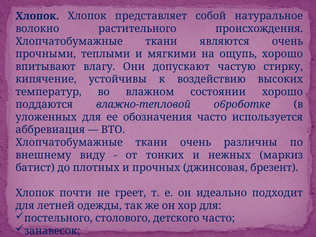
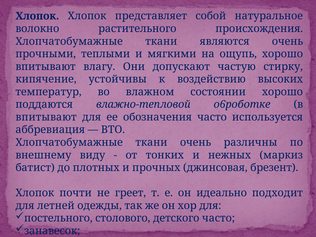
уложенных at (46, 117): уложенных -> впитывают
